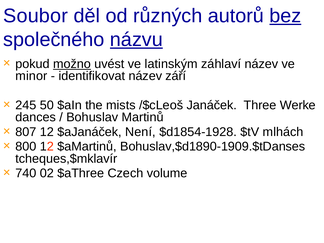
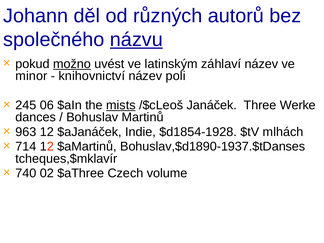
Soubor: Soubor -> Johann
bez underline: present -> none
identifikovat: identifikovat -> knihovnictví
září: září -> poli
50: 50 -> 06
mists underline: none -> present
807: 807 -> 963
Není: Není -> Indie
800: 800 -> 714
Bohuslav,$d1890-1909.$tDanses: Bohuslav,$d1890-1909.$tDanses -> Bohuslav,$d1890-1937.$tDanses
